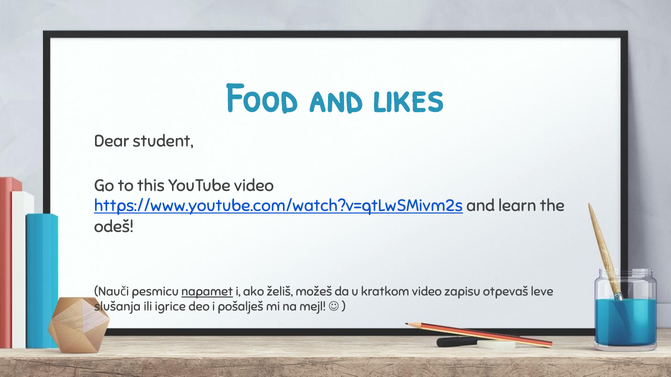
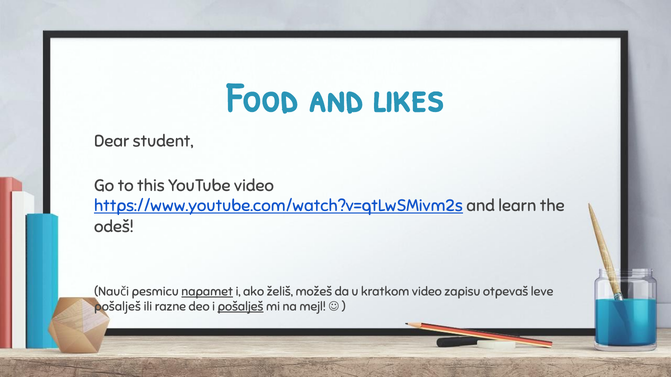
slušanja at (118, 307): slušanja -> pošalješ
igrice: igrice -> razne
pošalješ at (241, 307) underline: none -> present
